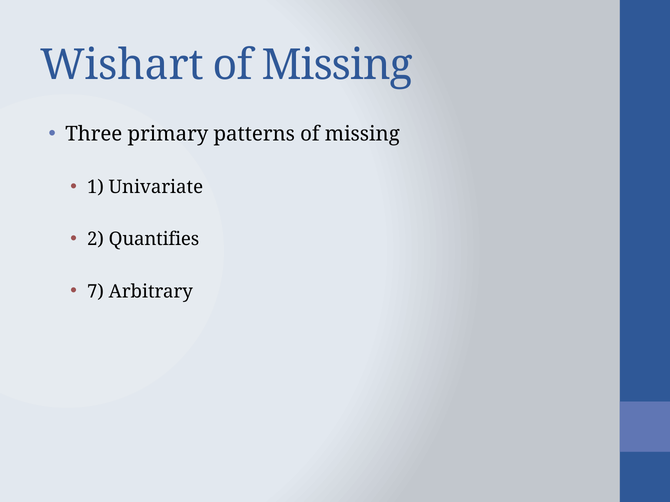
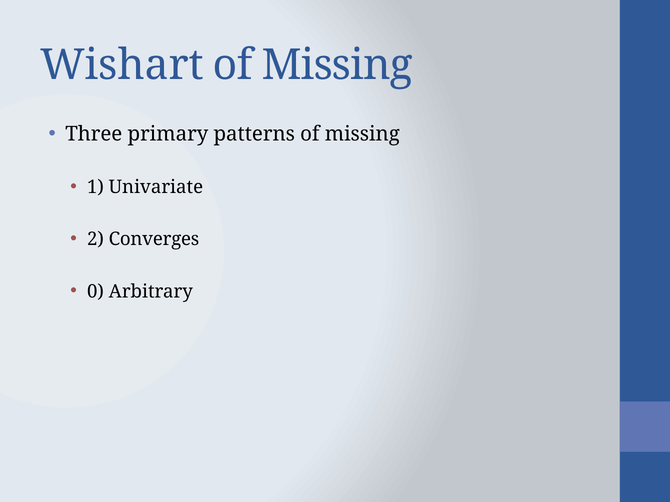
Quantifies: Quantifies -> Converges
7: 7 -> 0
